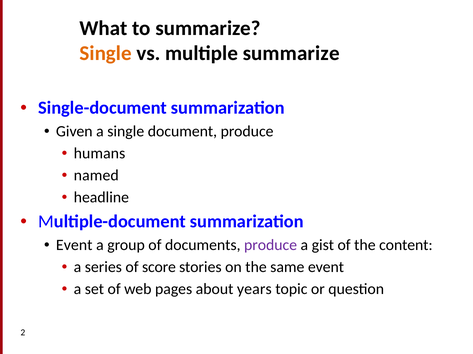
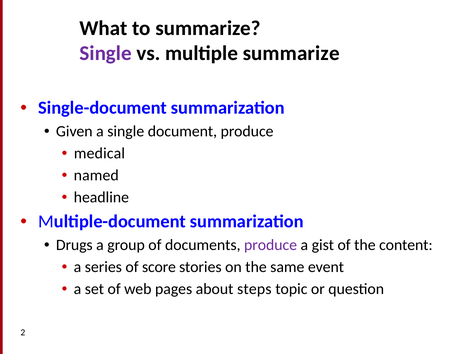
Single at (106, 53) colour: orange -> purple
humans: humans -> medical
Event at (74, 245): Event -> Drugs
years: years -> steps
